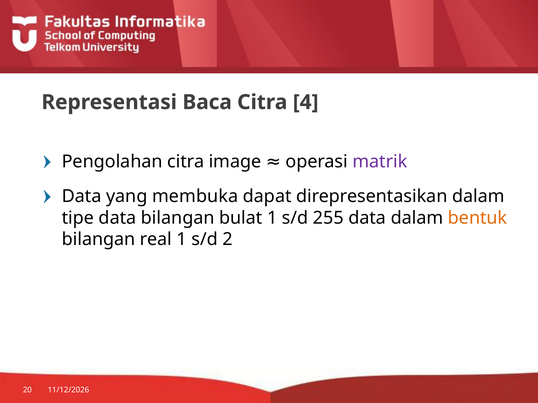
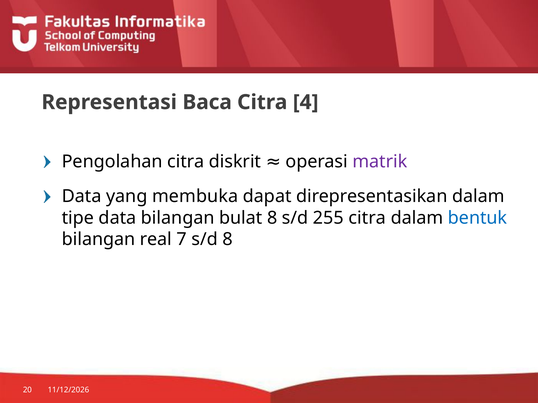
image: image -> diskrit
bulat 1: 1 -> 8
255 data: data -> citra
bentuk colour: orange -> blue
real 1: 1 -> 7
s/d 2: 2 -> 8
